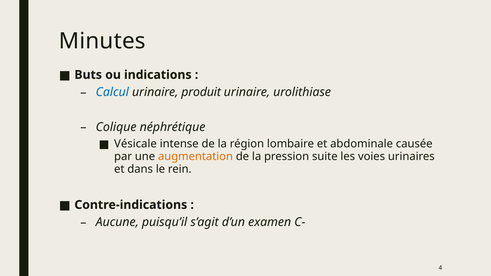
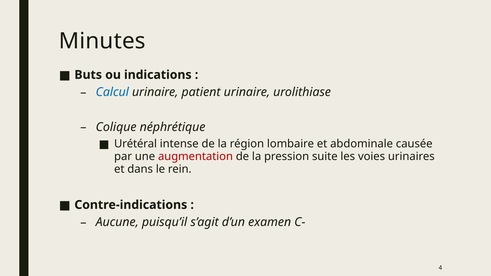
produit: produit -> patient
Vésicale: Vésicale -> Urétéral
augmentation colour: orange -> red
